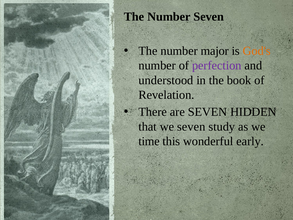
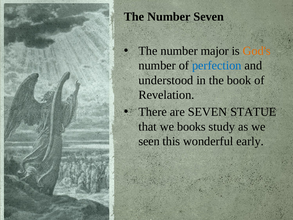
perfection colour: purple -> blue
HIDDEN: HIDDEN -> STATUE
we seven: seven -> books
time: time -> seen
